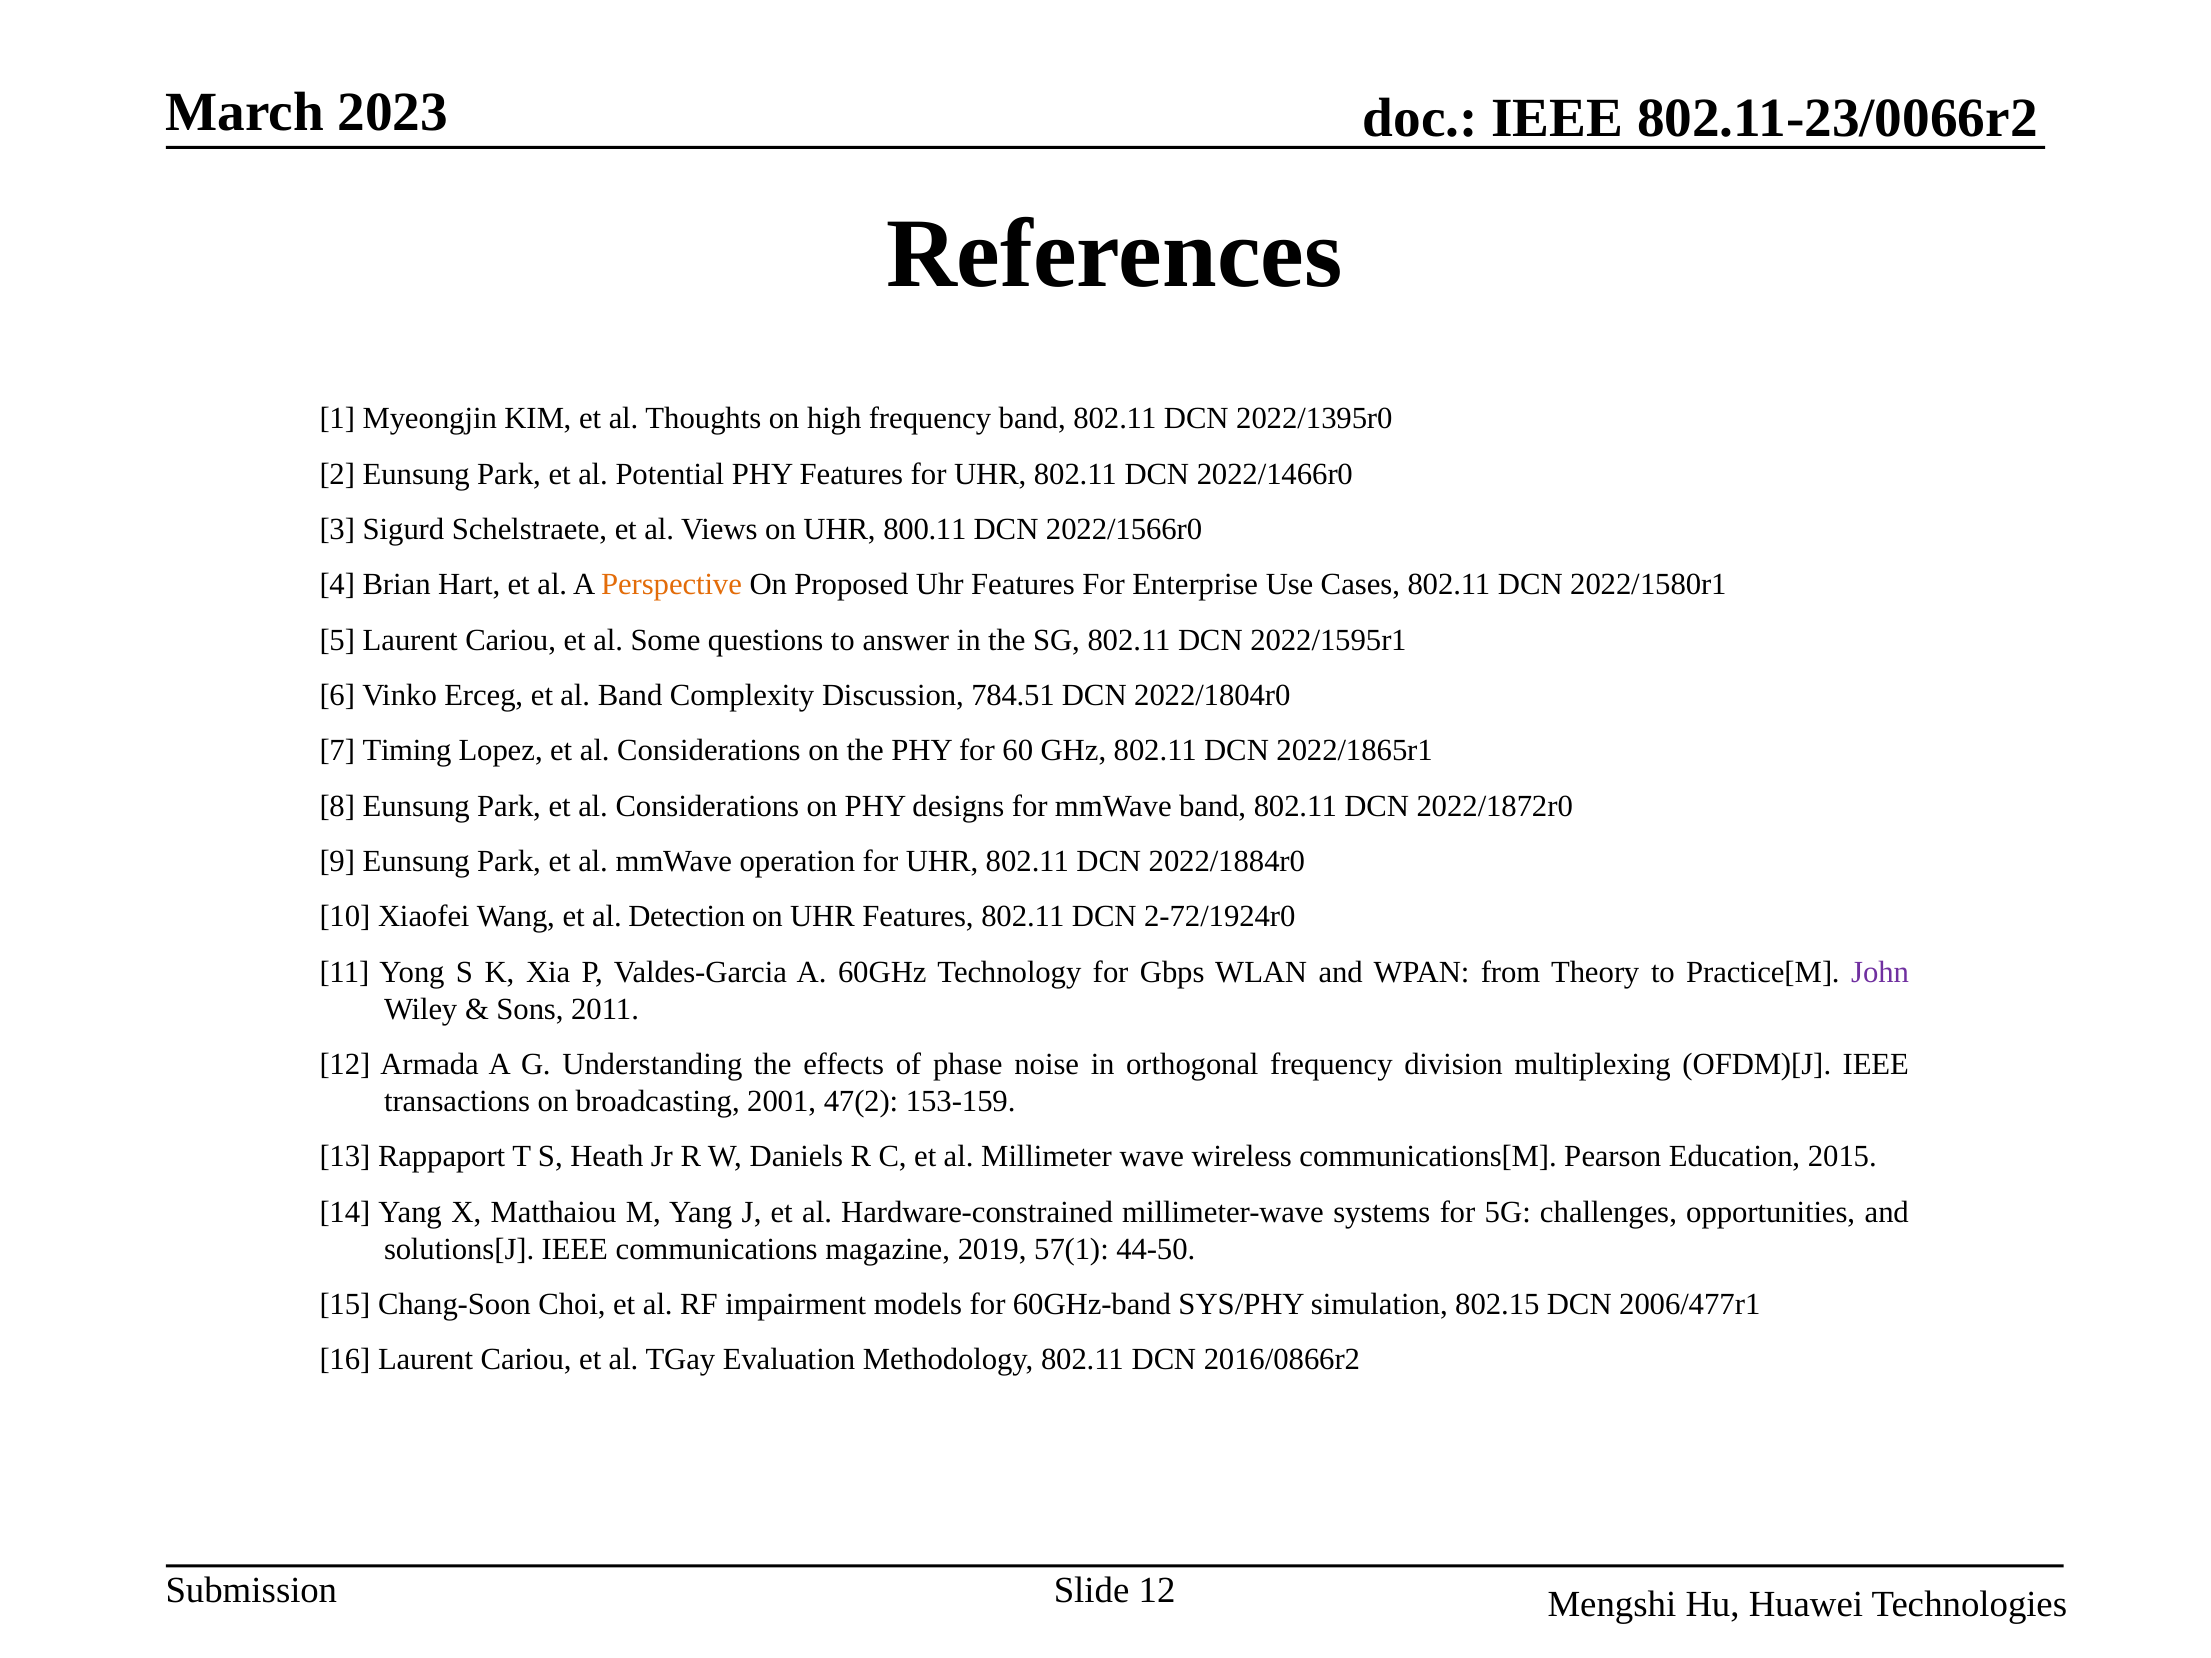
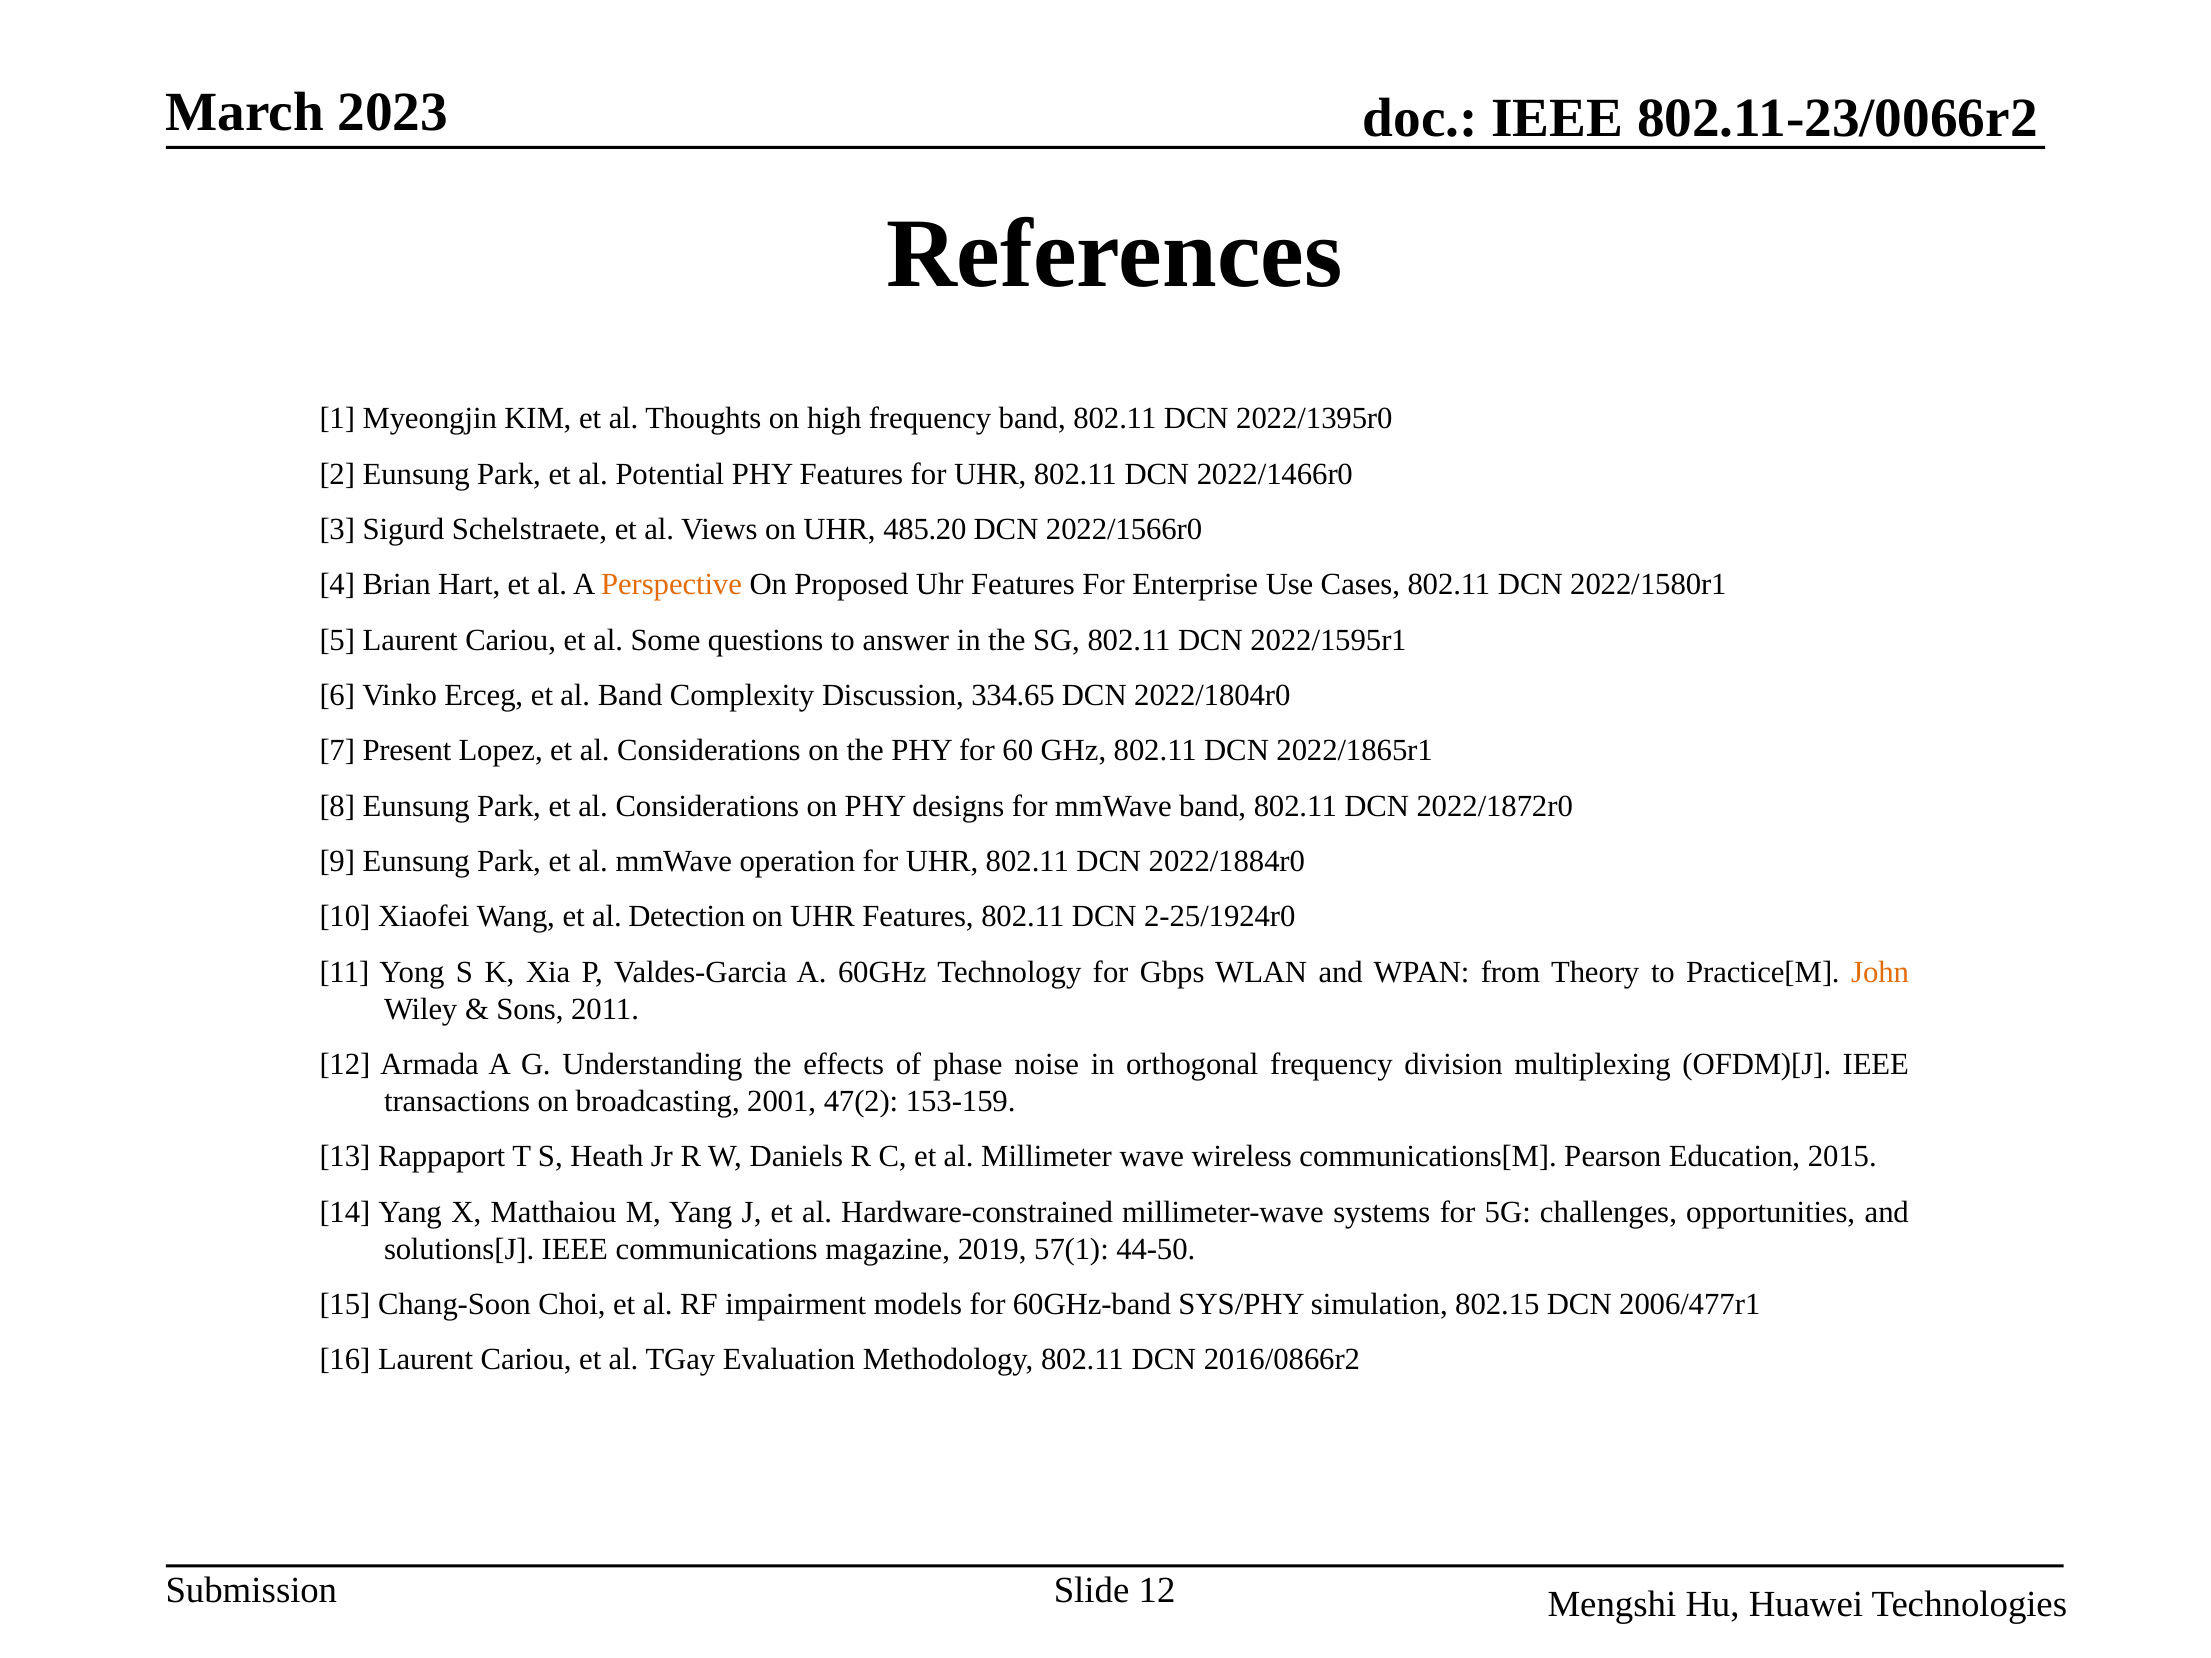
800.11: 800.11 -> 485.20
784.51: 784.51 -> 334.65
Timing: Timing -> Present
2-72/1924r0: 2-72/1924r0 -> 2-25/1924r0
John colour: purple -> orange
